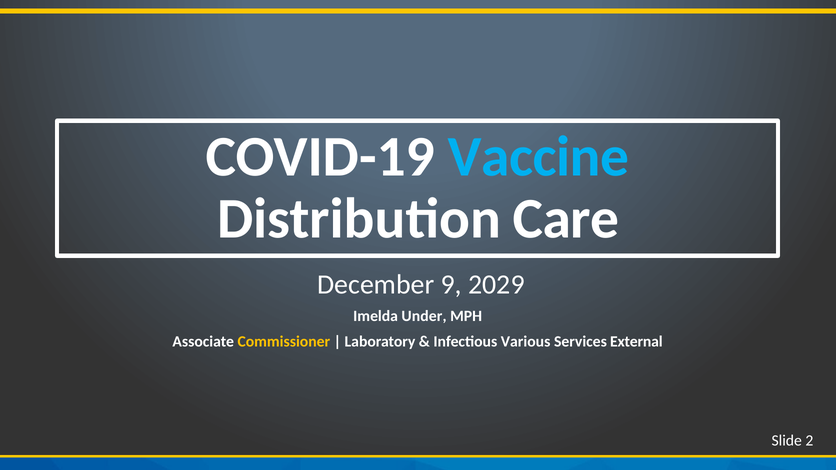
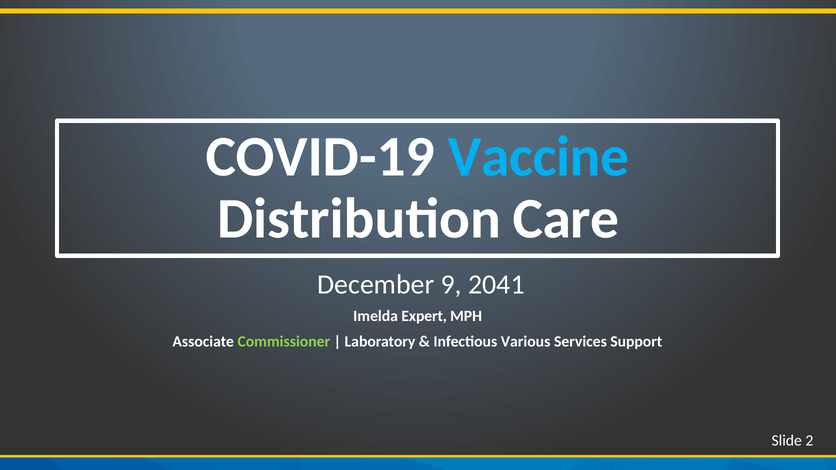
2029: 2029 -> 2041
Under: Under -> Expert
Commissioner colour: yellow -> light green
External: External -> Support
